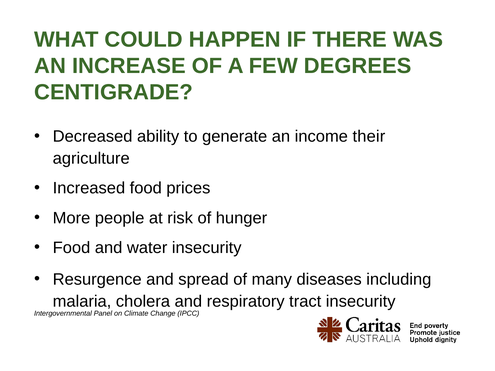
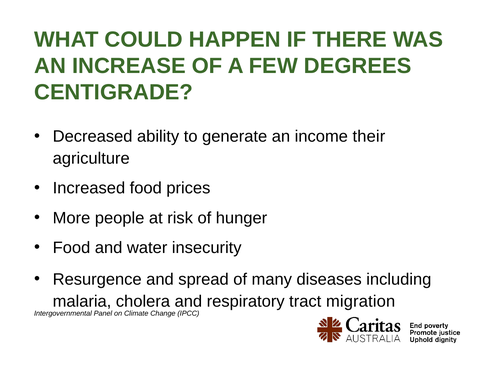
tract insecurity: insecurity -> migration
